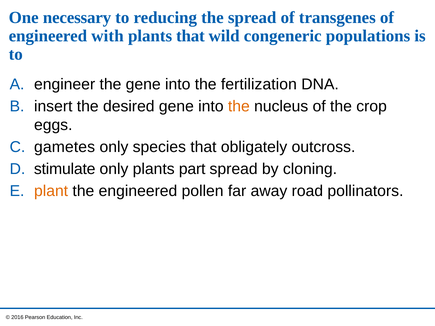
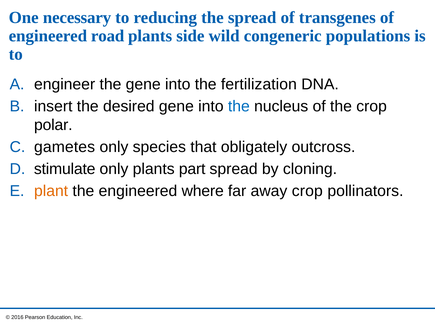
with: with -> road
plants that: that -> side
the at (239, 106) colour: orange -> blue
eggs: eggs -> polar
pollen: pollen -> where
away road: road -> crop
